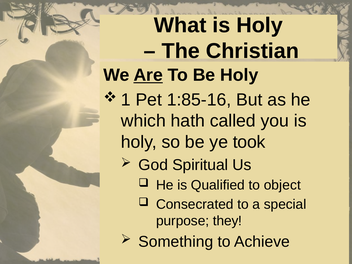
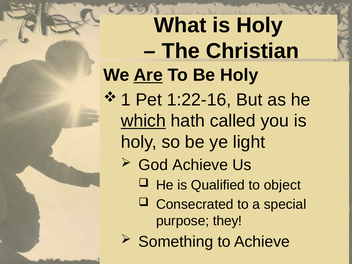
1:85-16: 1:85-16 -> 1:22-16
which underline: none -> present
took: took -> light
God Spiritual: Spiritual -> Achieve
